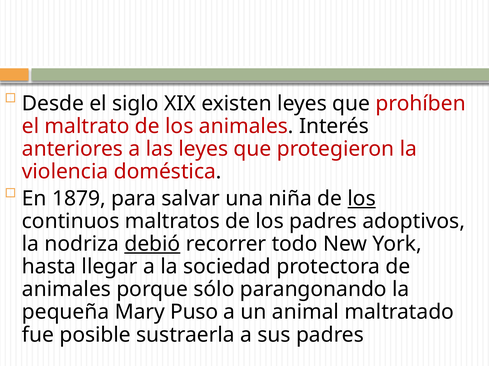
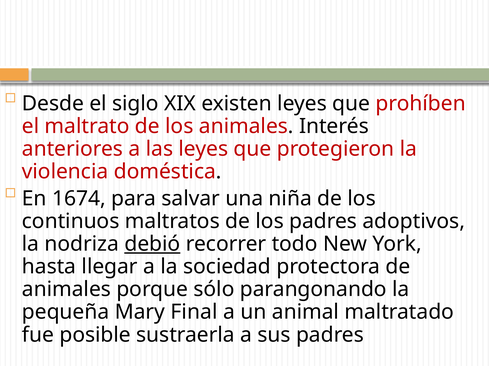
1879: 1879 -> 1674
los at (362, 199) underline: present -> none
Puso: Puso -> Final
